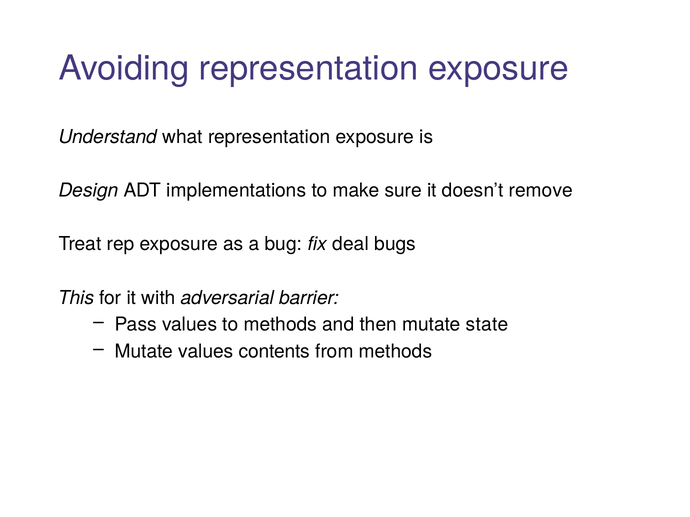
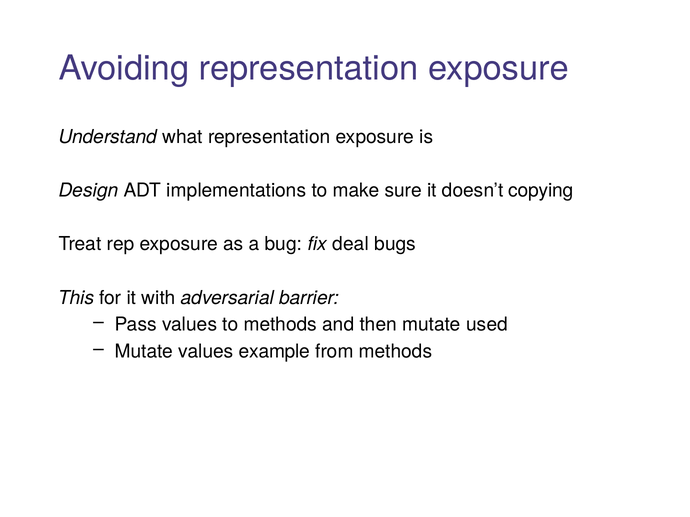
remove: remove -> copying
state: state -> used
contents: contents -> example
